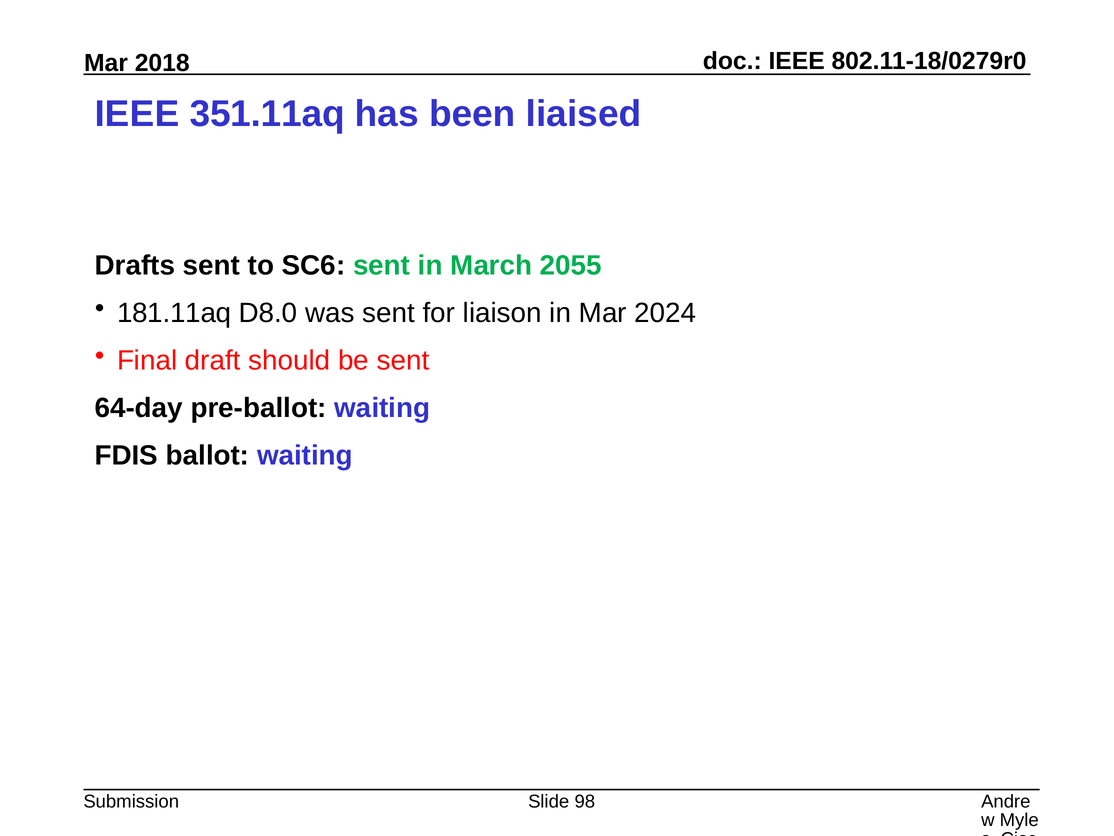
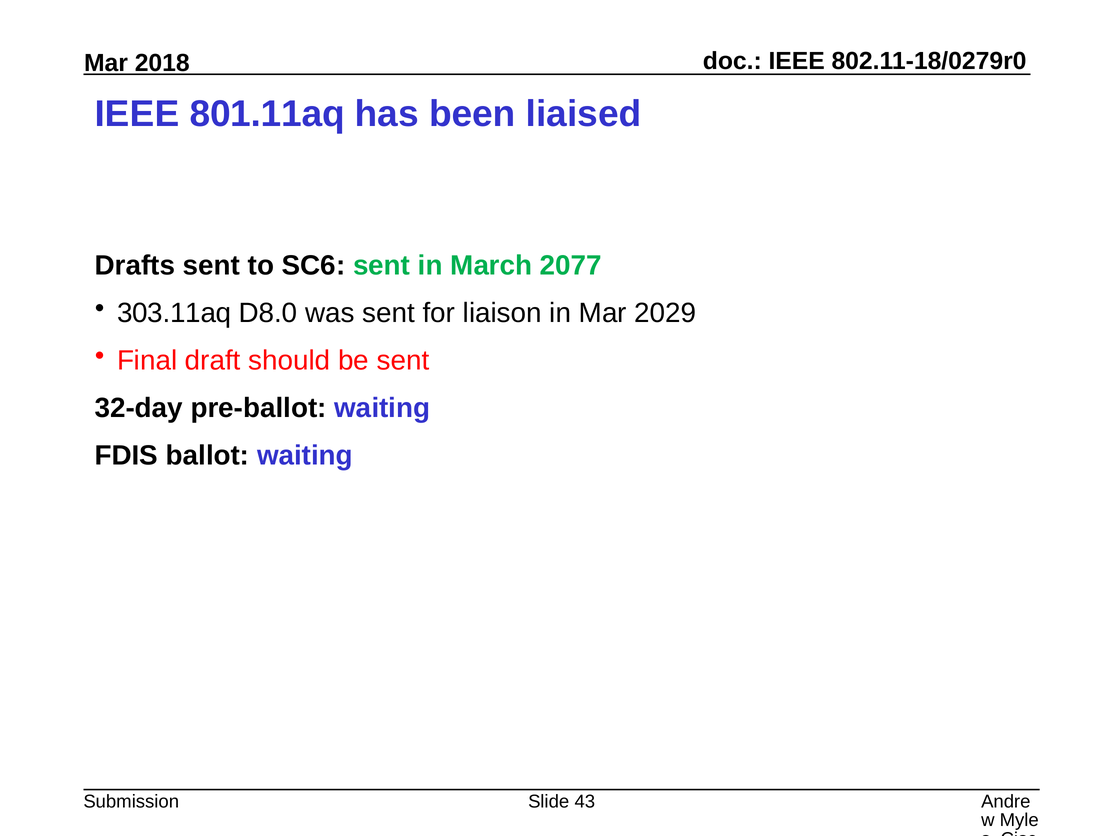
351.11aq: 351.11aq -> 801.11aq
2055: 2055 -> 2077
181.11aq: 181.11aq -> 303.11aq
2024: 2024 -> 2029
64-day: 64-day -> 32-day
98: 98 -> 43
